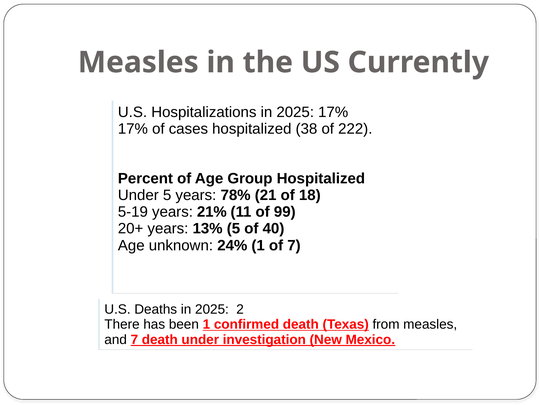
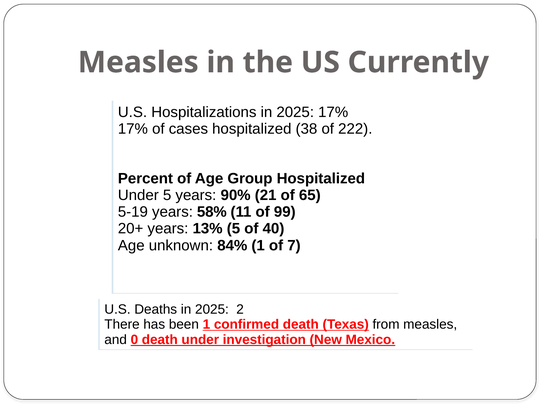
78%: 78% -> 90%
18: 18 -> 65
21%: 21% -> 58%
24%: 24% -> 84%
and 7: 7 -> 0
